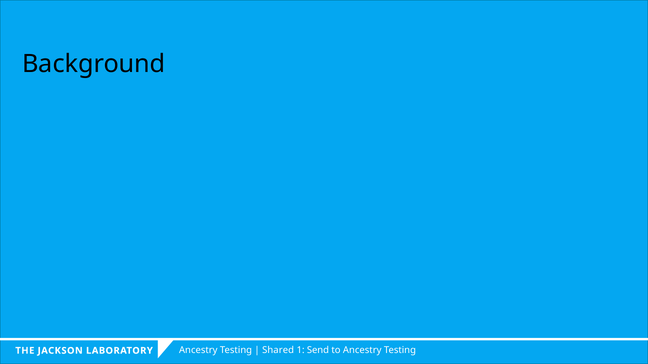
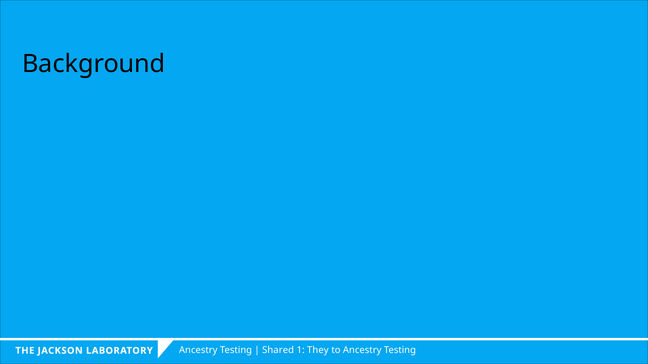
Send: Send -> They
